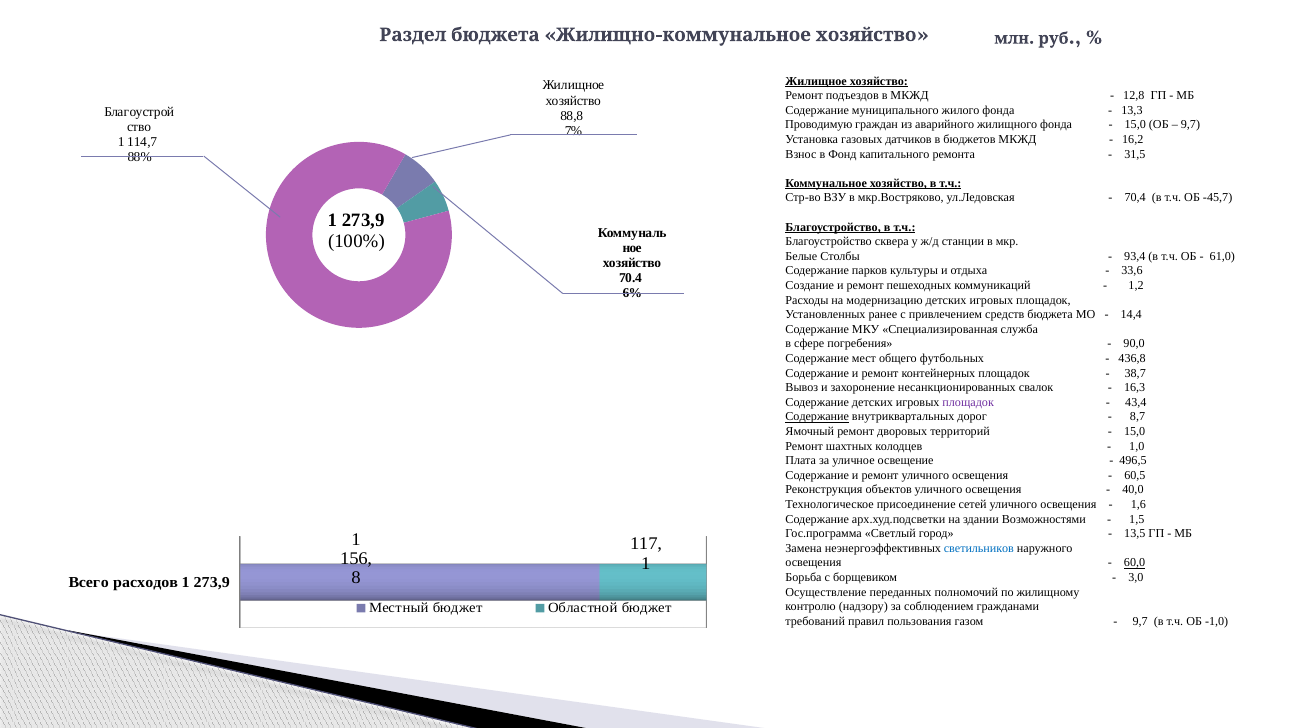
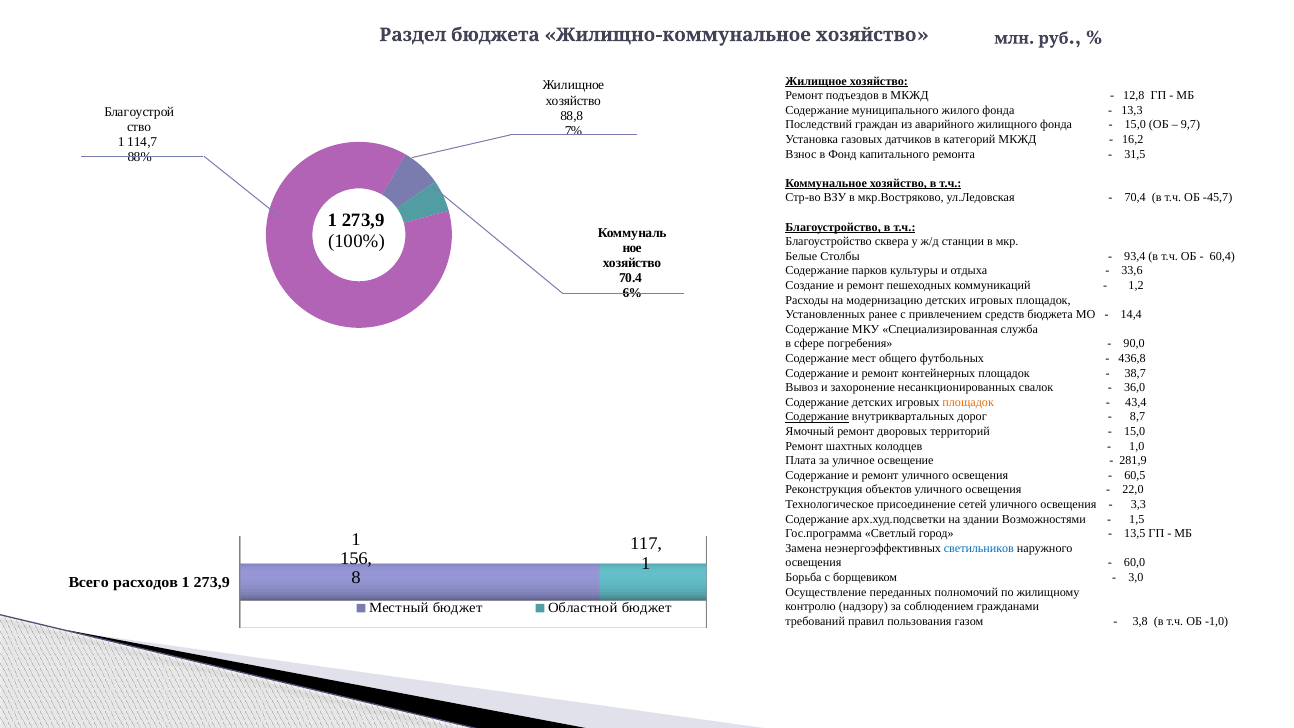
Проводимую: Проводимую -> Последствий
бюджетов: бюджетов -> категорий
61,0: 61,0 -> 60,4
16,3: 16,3 -> 36,0
площадок at (968, 402) colour: purple -> orange
496,5: 496,5 -> 281,9
40,0: 40,0 -> 22,0
1,6: 1,6 -> 3,3
60,0 underline: present -> none
9,7 at (1140, 621): 9,7 -> 3,8
